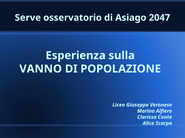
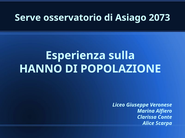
2047: 2047 -> 2073
VANNO: VANNO -> HANNO
